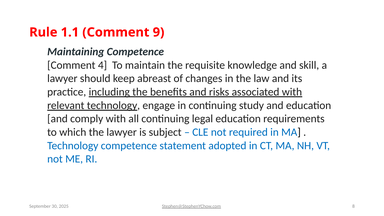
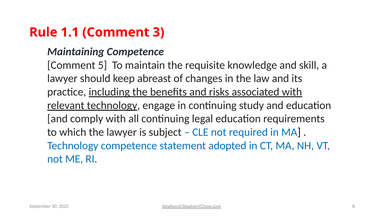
9: 9 -> 3
4: 4 -> 5
